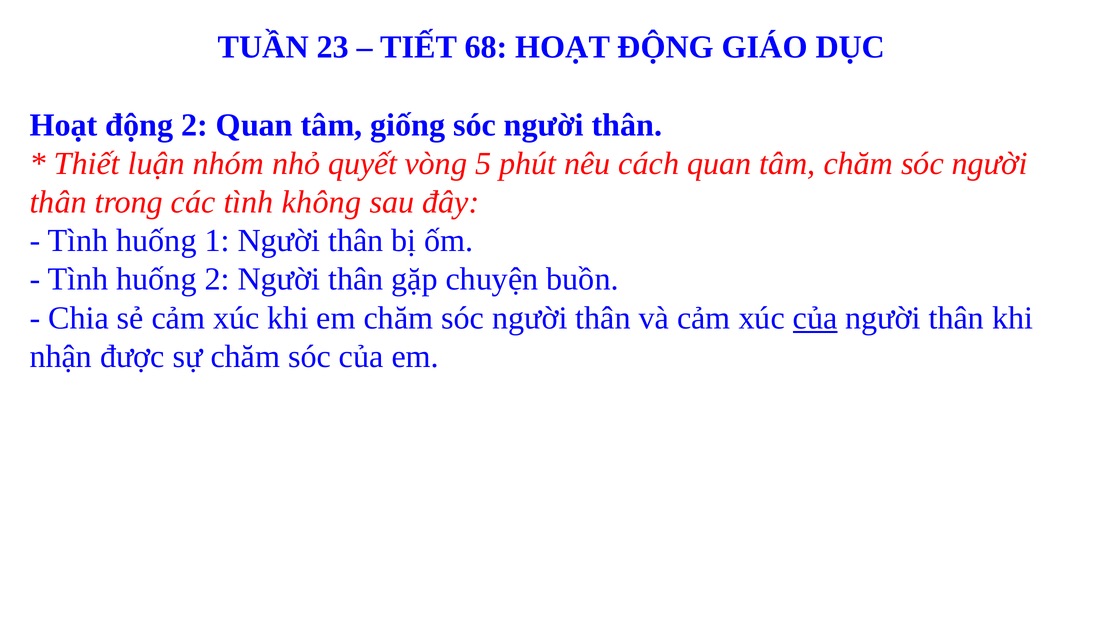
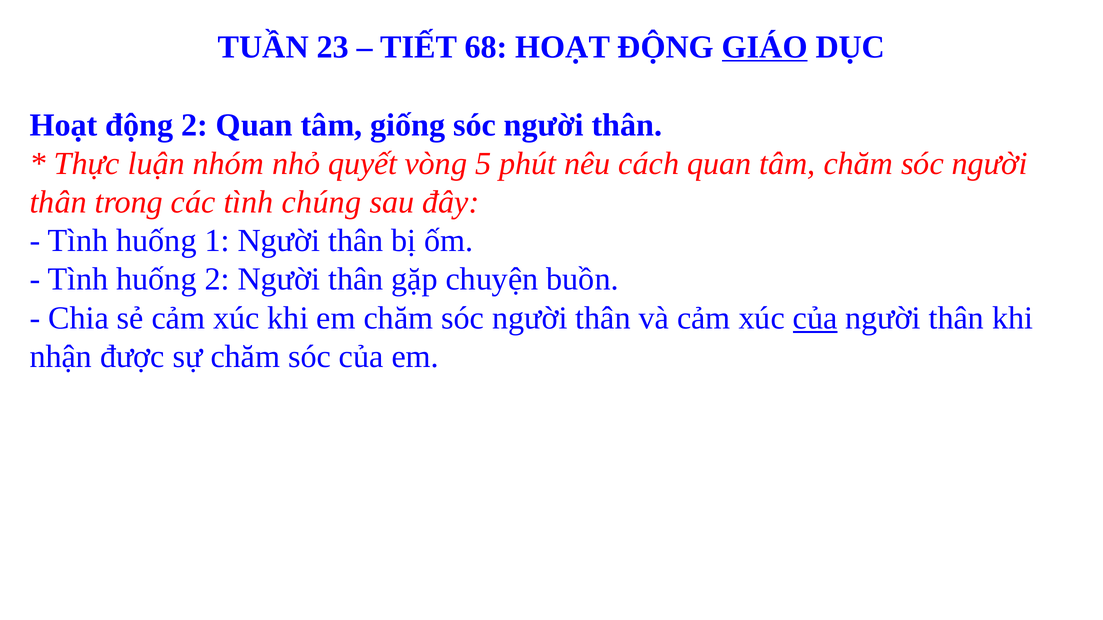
GIÁO underline: none -> present
Thiết: Thiết -> Thực
không: không -> chúng
